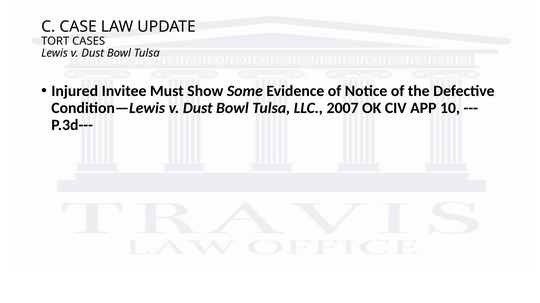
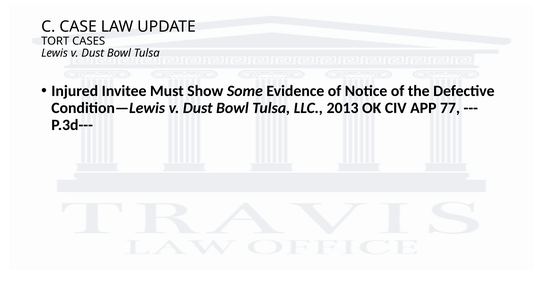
2007: 2007 -> 2013
10: 10 -> 77
